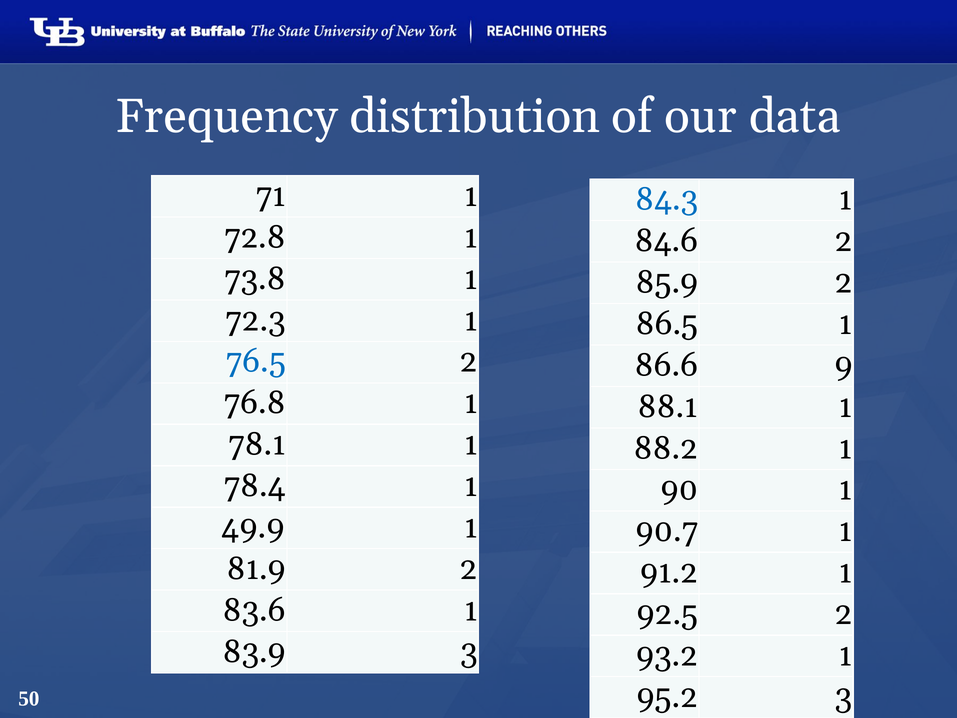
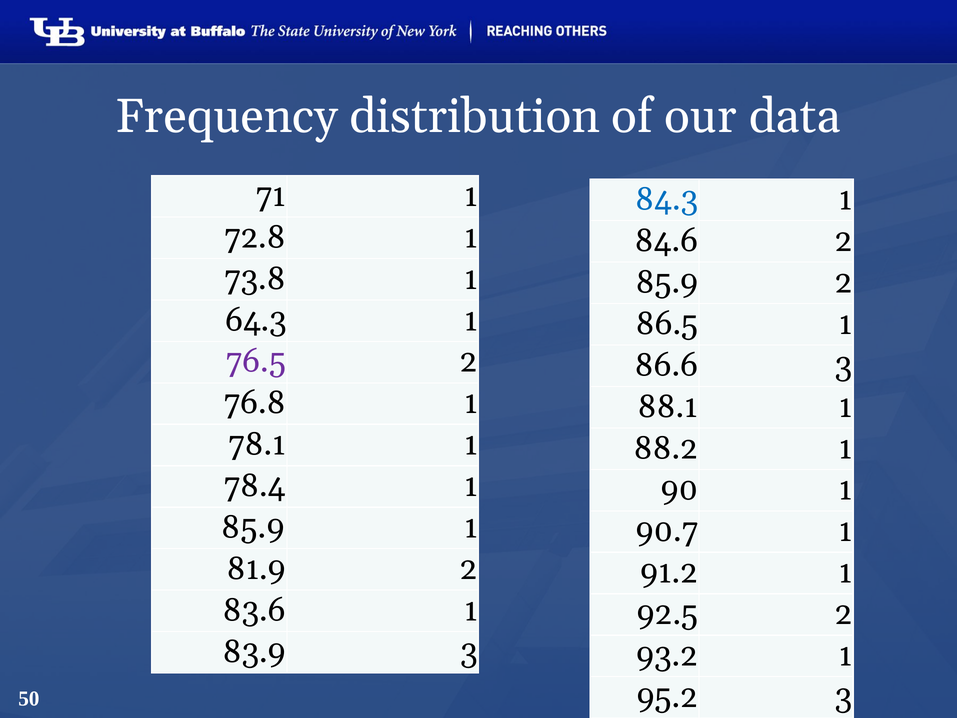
72.3: 72.3 -> 64.3
76.5 colour: blue -> purple
86.6 9: 9 -> 3
49.9 at (253, 527): 49.9 -> 85.9
